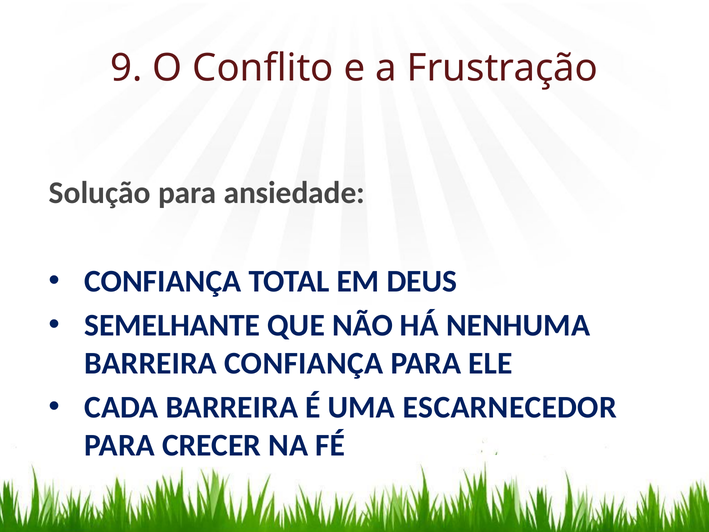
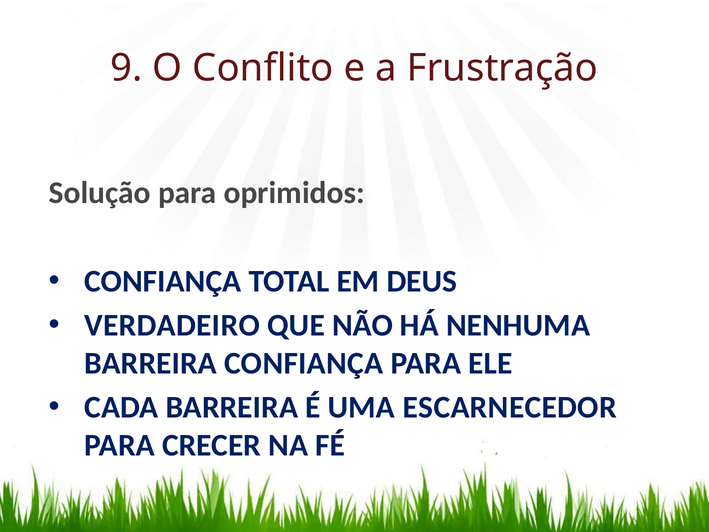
ansiedade: ansiedade -> oprimidos
SEMELHANTE: SEMELHANTE -> VERDADEIRO
